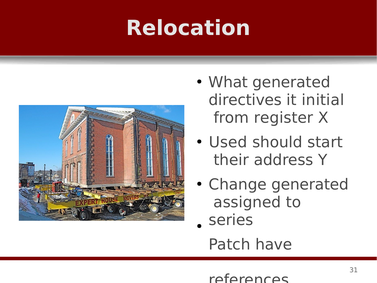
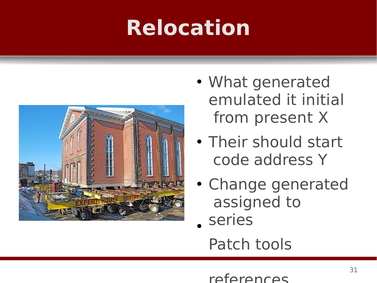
directives: directives -> emulated
register: register -> present
Used: Used -> Their
their: their -> code
have: have -> tools
